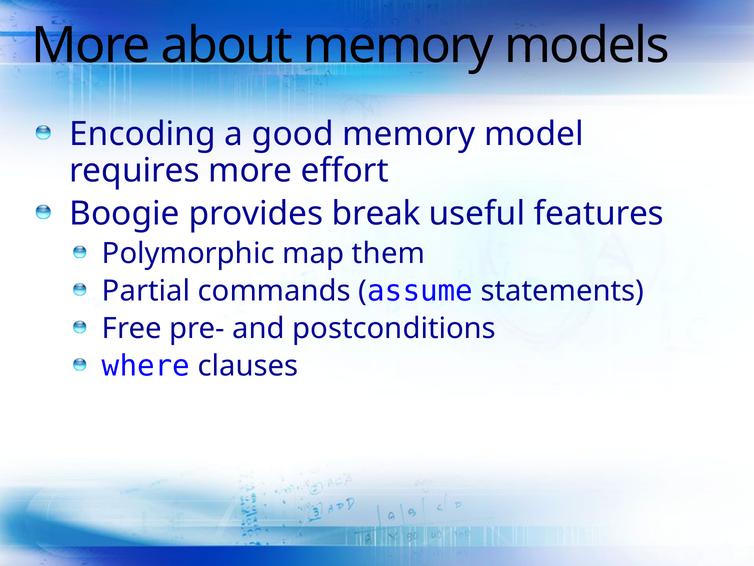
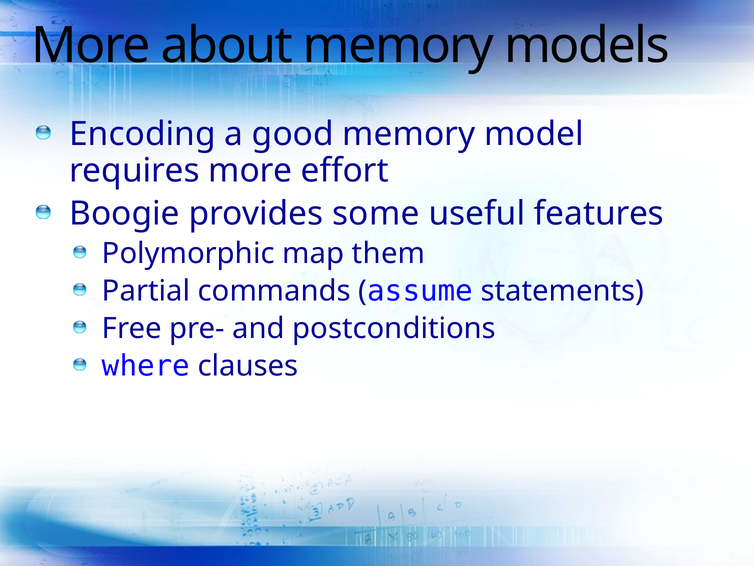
break: break -> some
